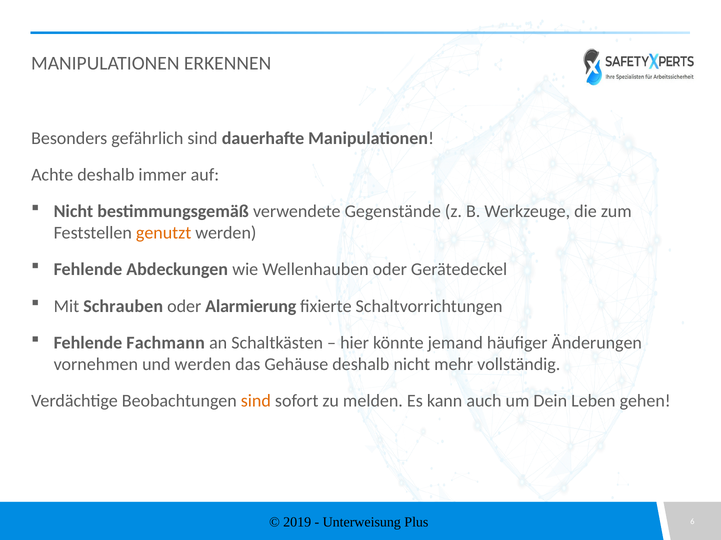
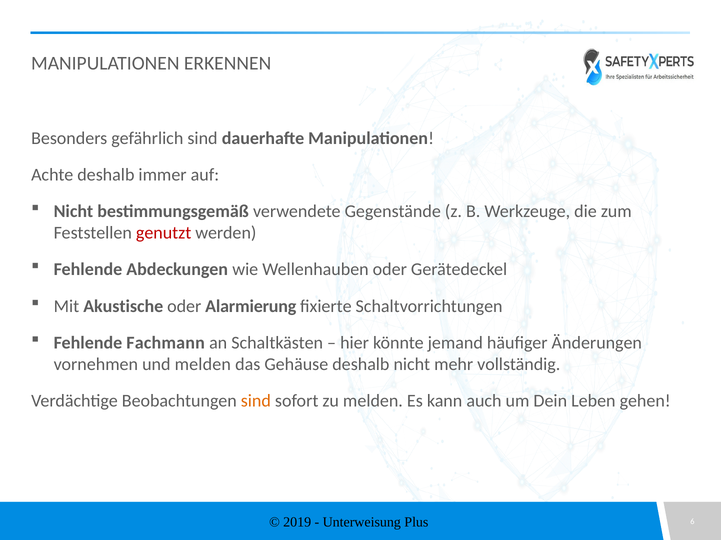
genutzt colour: orange -> red
Schrauben: Schrauben -> Akustische
und werden: werden -> melden
